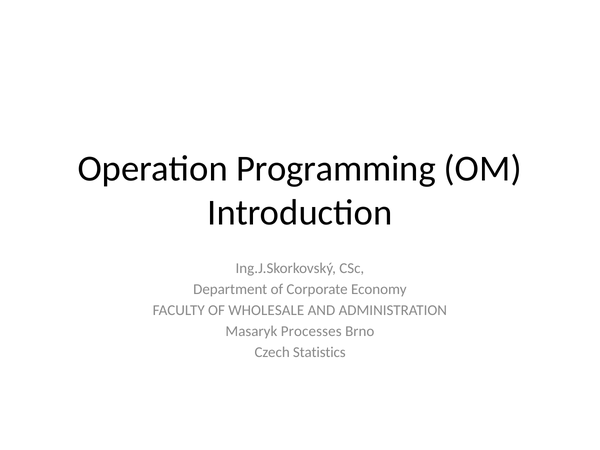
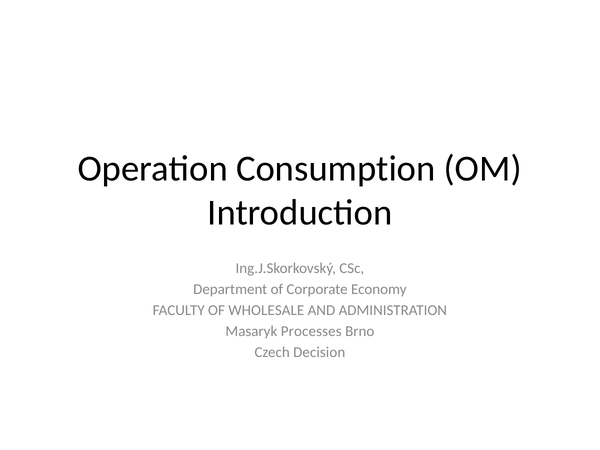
Programming: Programming -> Consumption
Statistics: Statistics -> Decision
